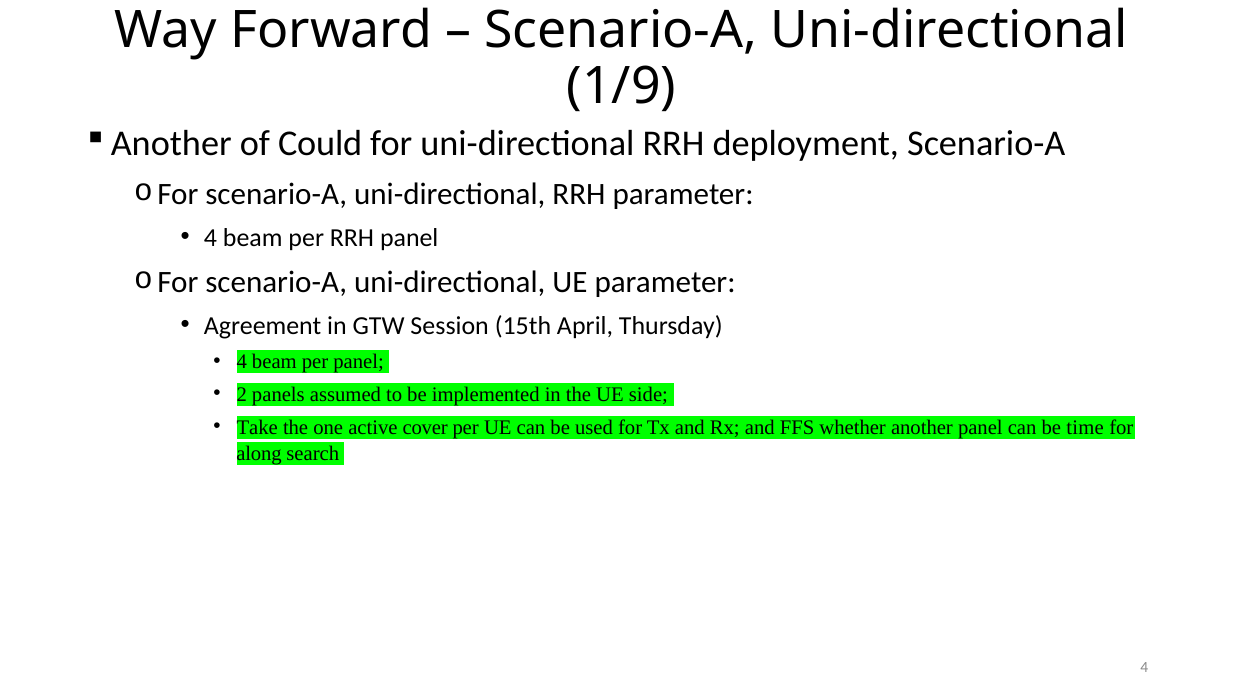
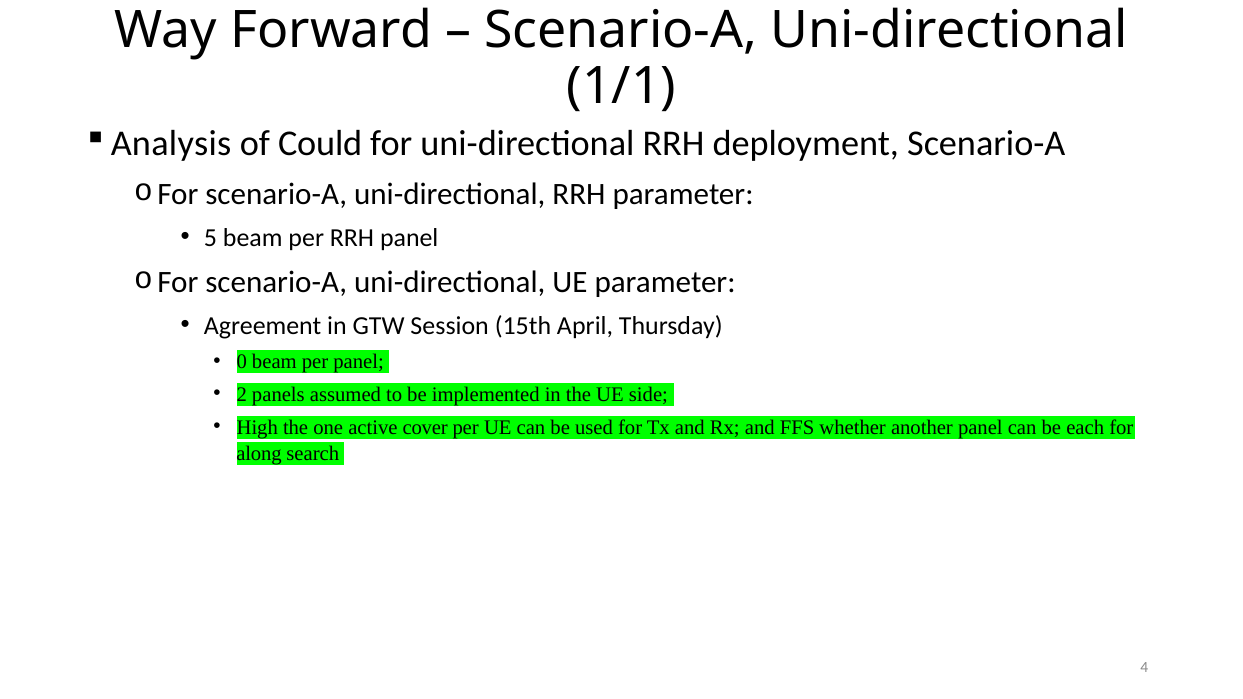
1/9: 1/9 -> 1/1
Another at (171, 143): Another -> Analysis
4 at (211, 238): 4 -> 5
4 at (242, 361): 4 -> 0
Take: Take -> High
time: time -> each
